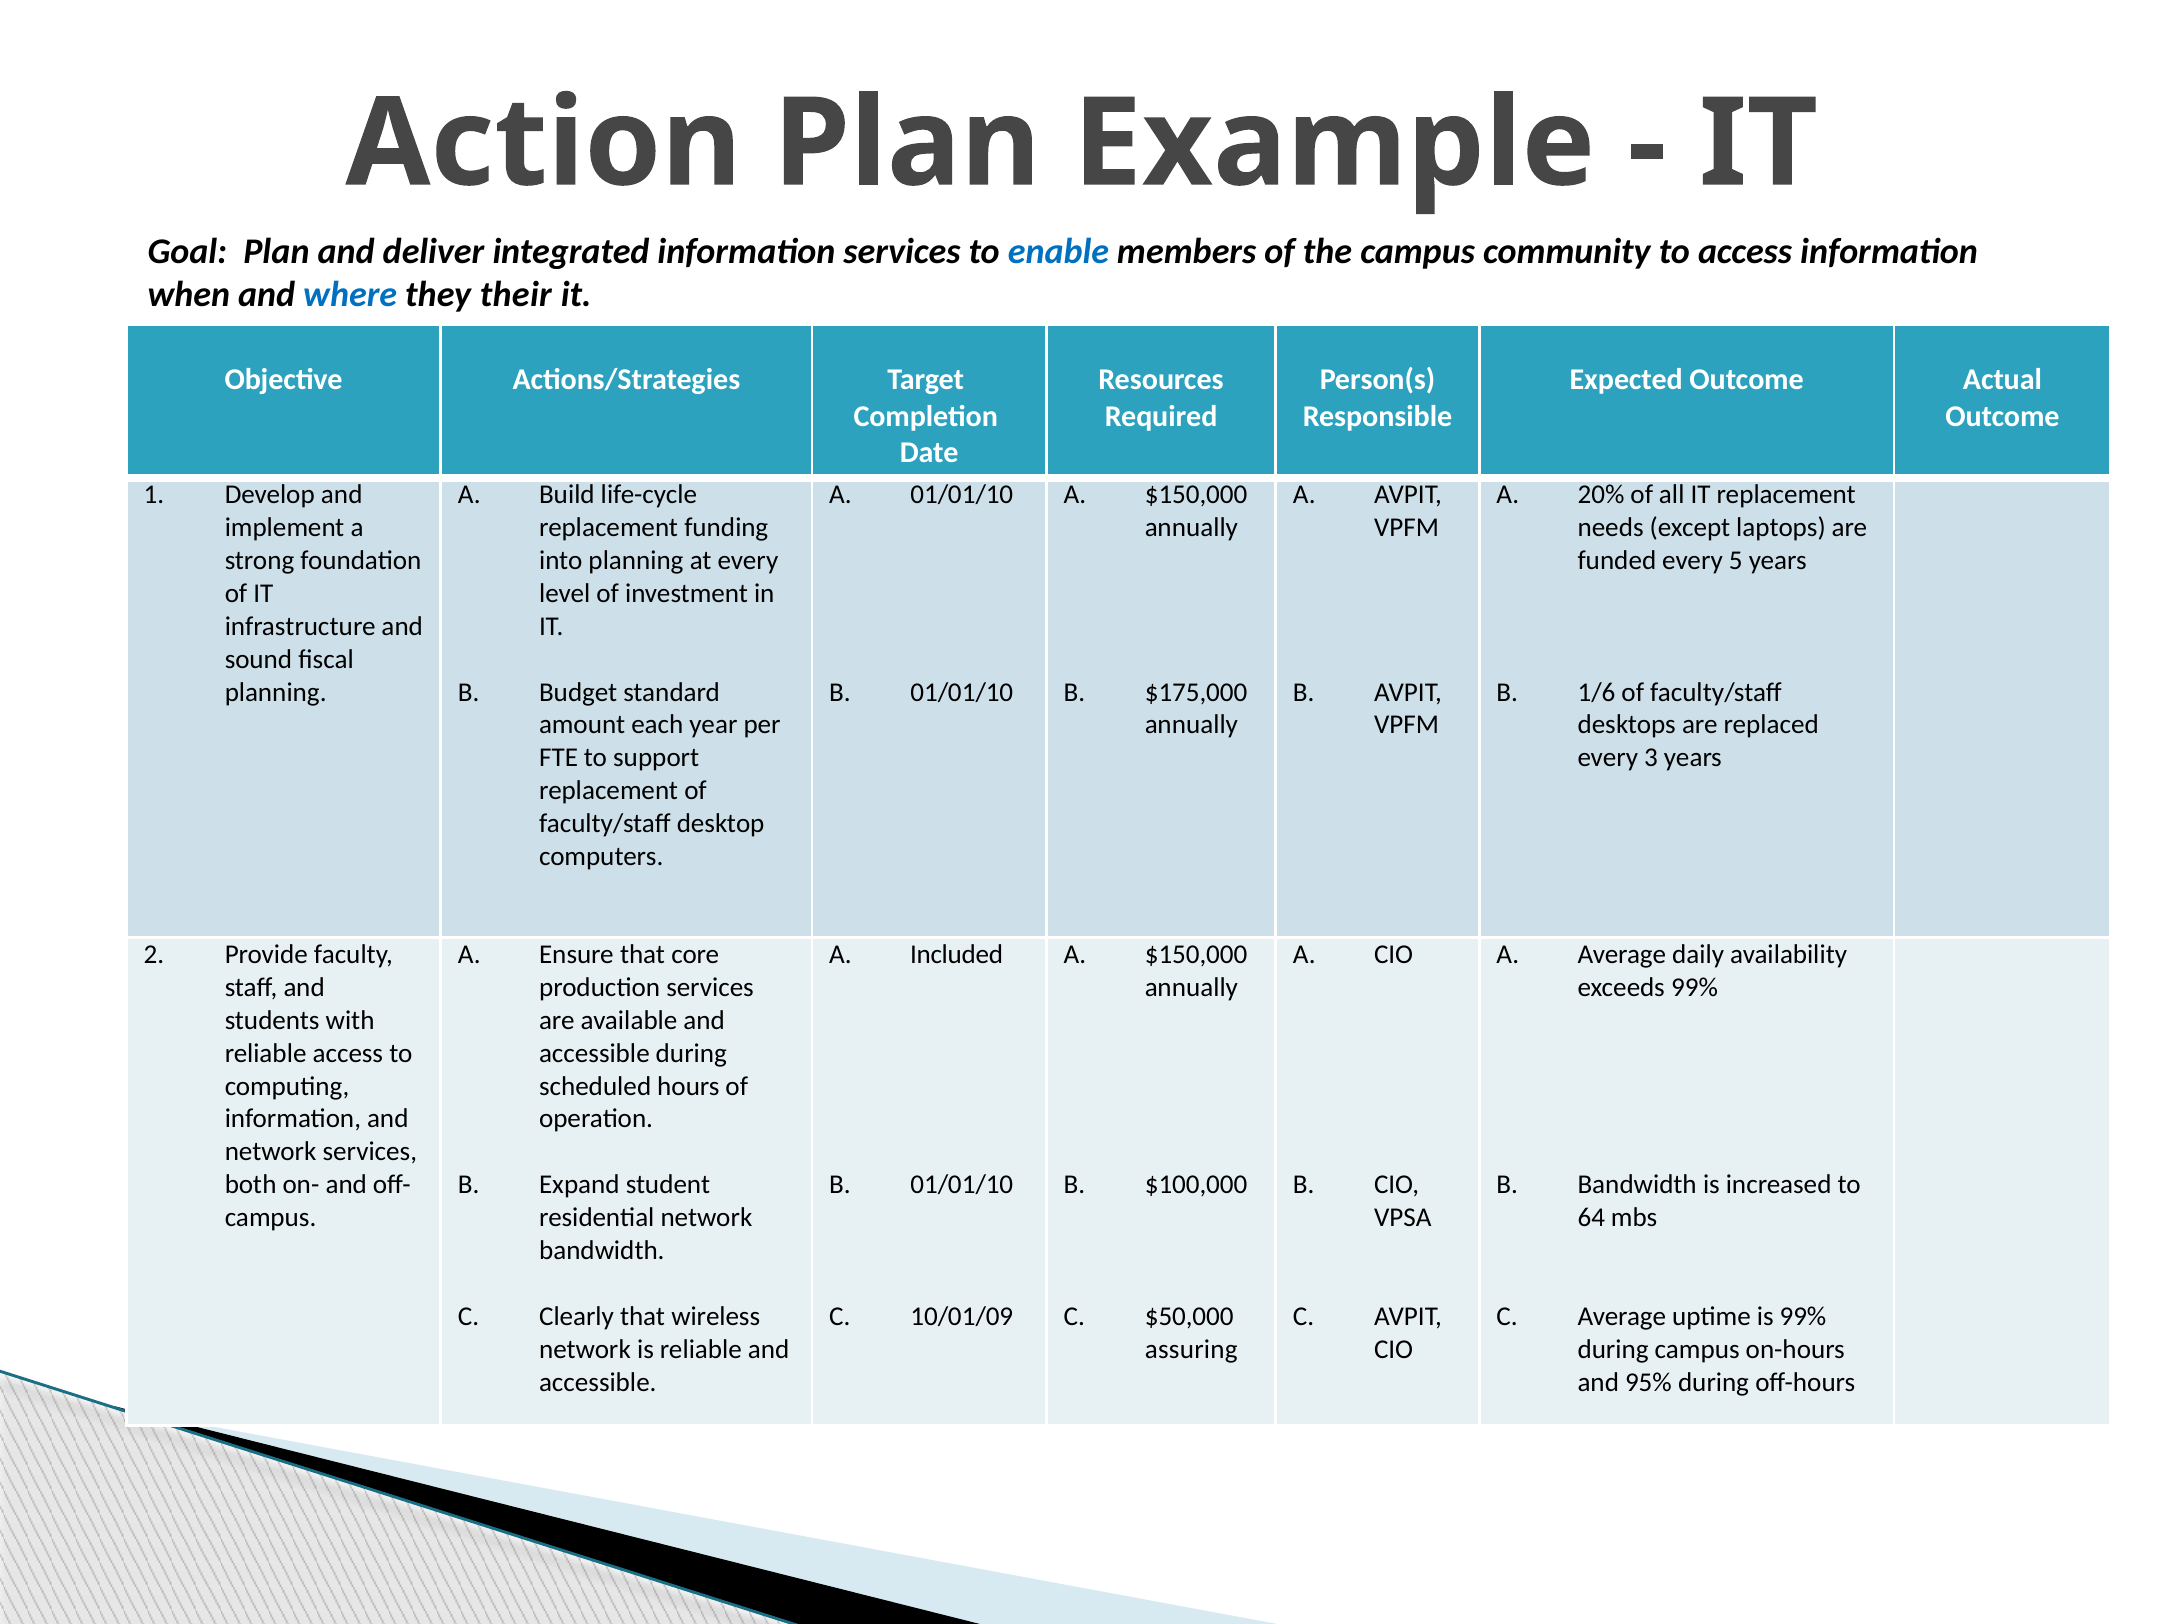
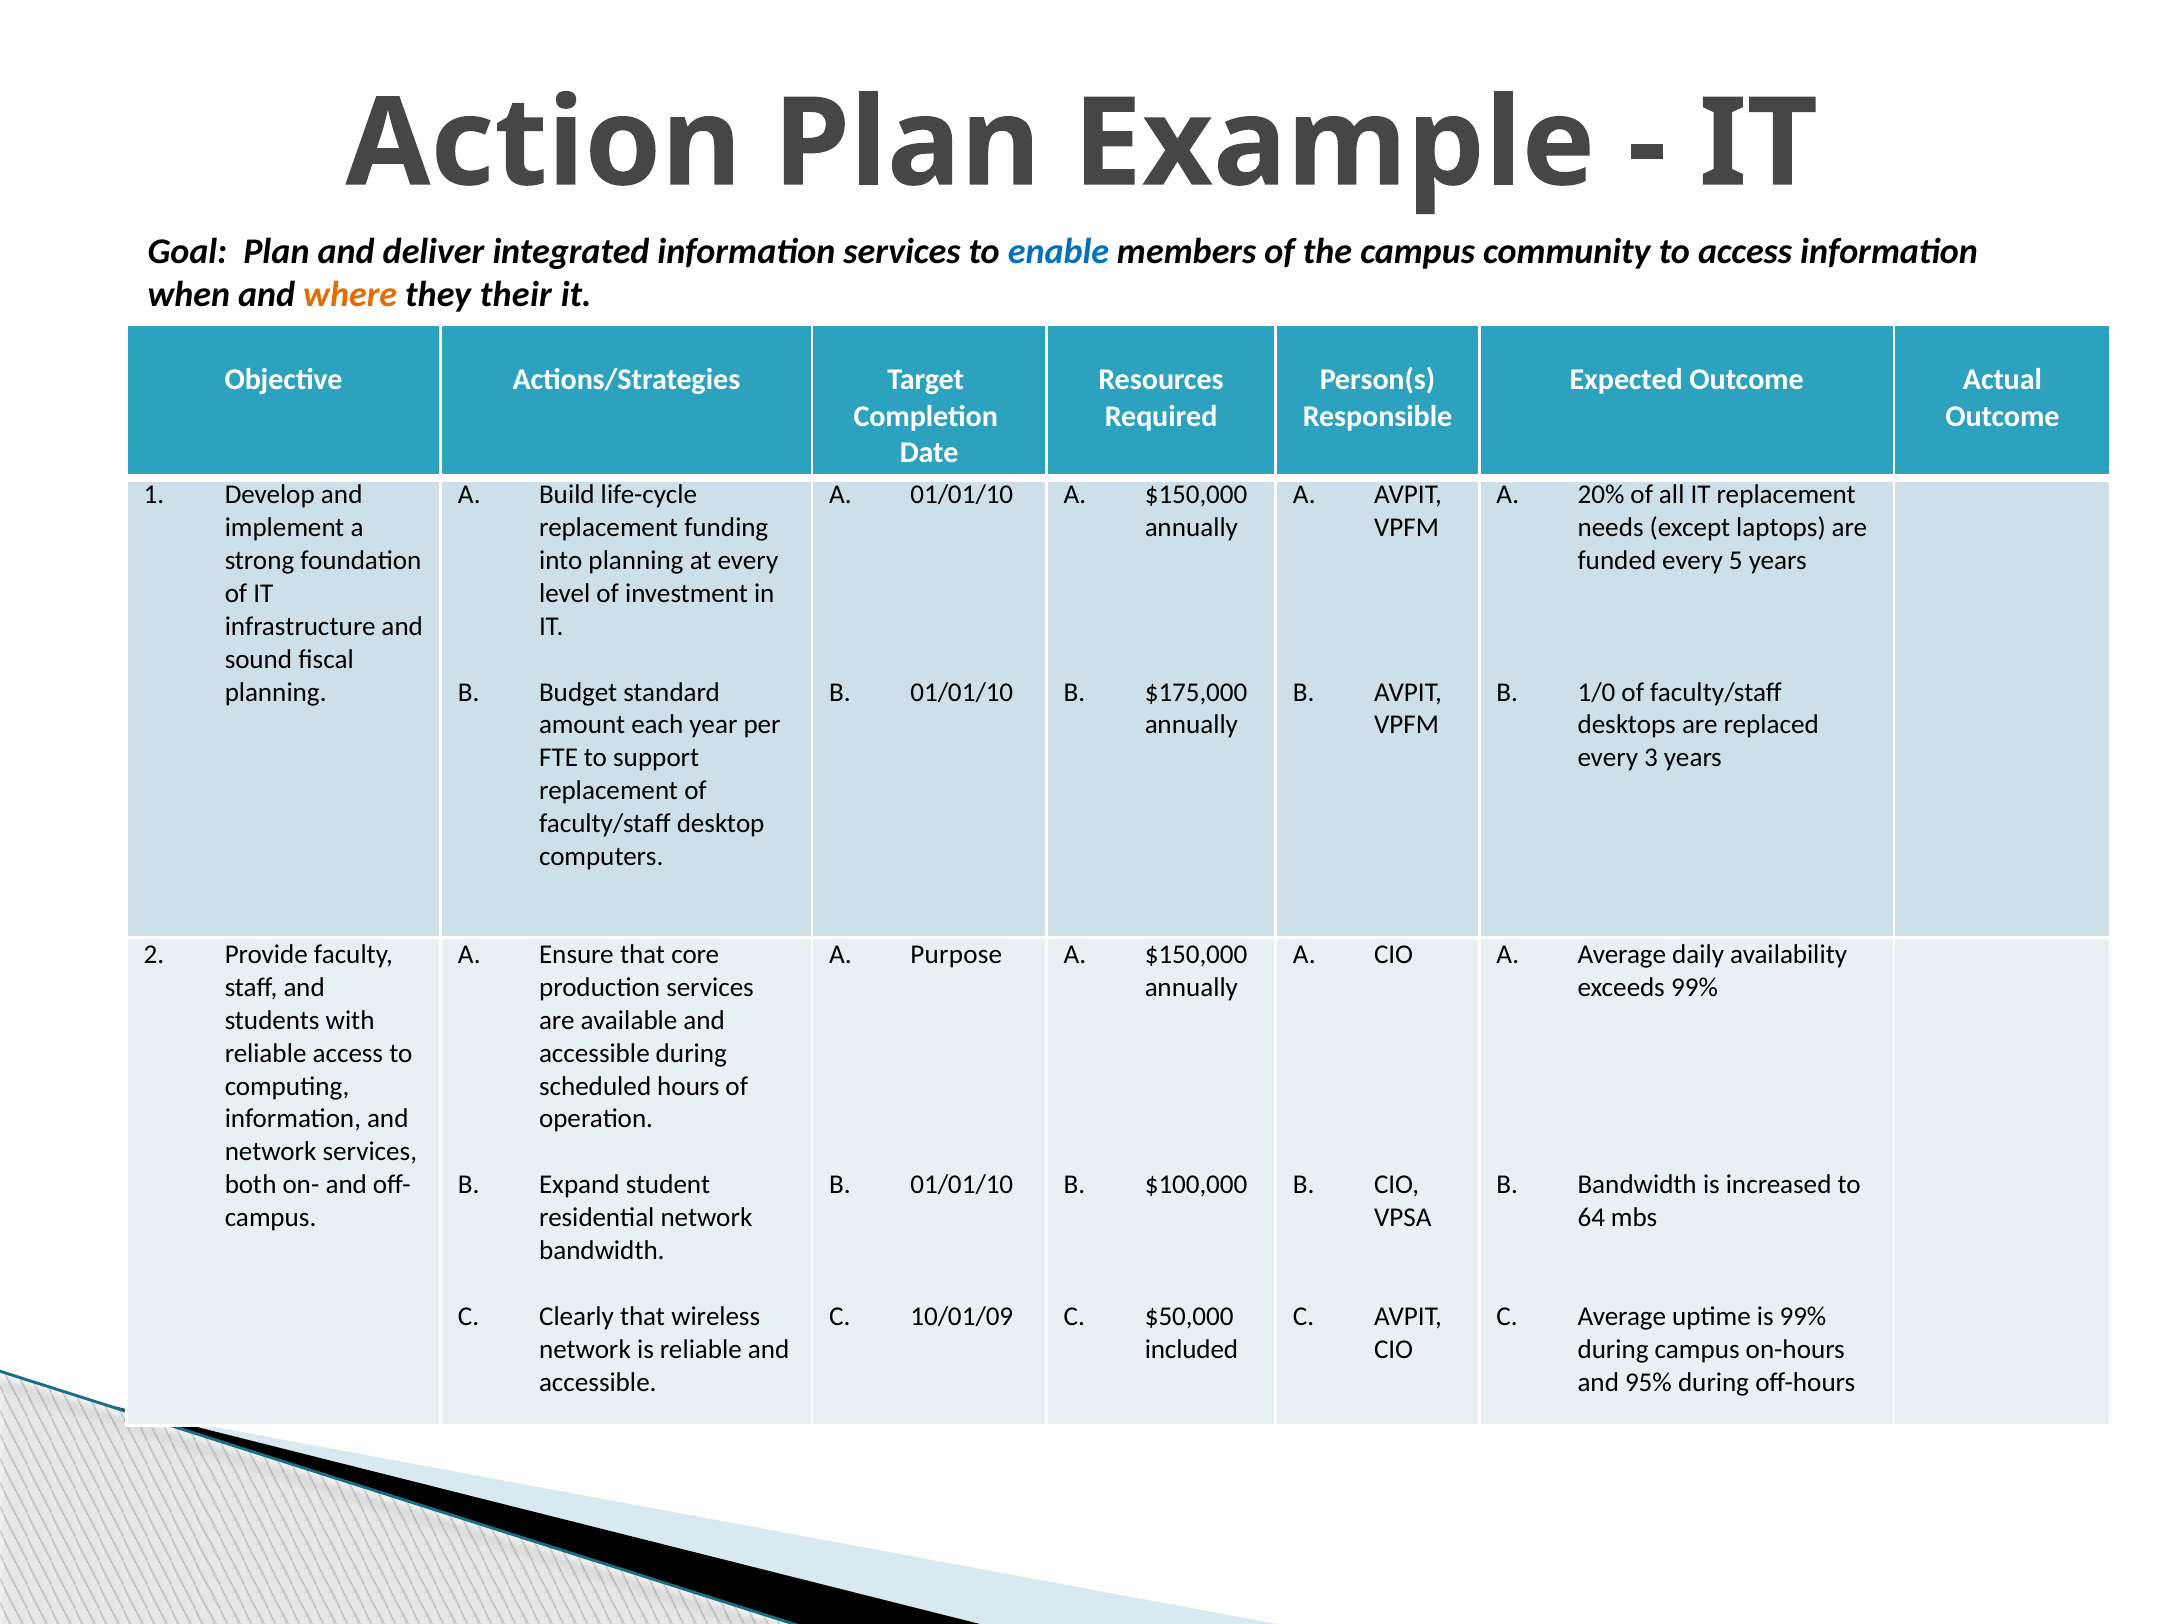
where colour: blue -> orange
1/6: 1/6 -> 1/0
Included: Included -> Purpose
assuring: assuring -> included
